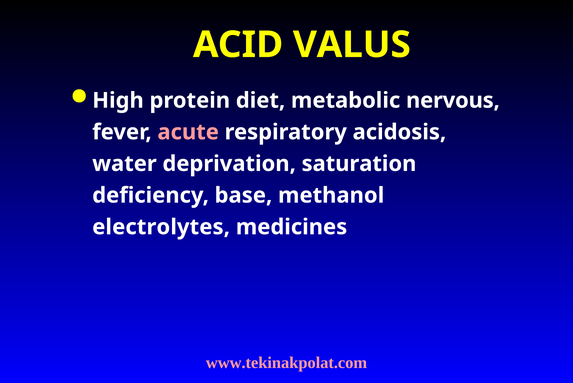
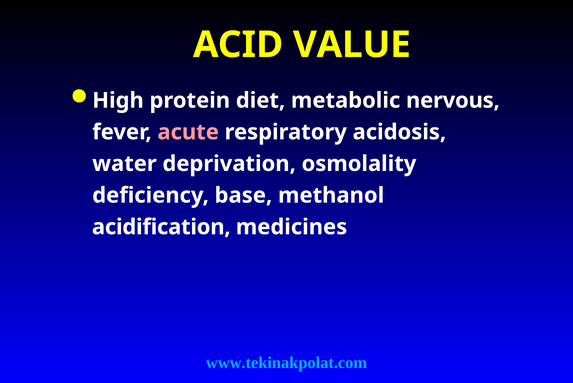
VALUS: VALUS -> VALUE
saturation: saturation -> osmolality
electrolytes: electrolytes -> acidification
www.tekinakpolat.com colour: pink -> light blue
